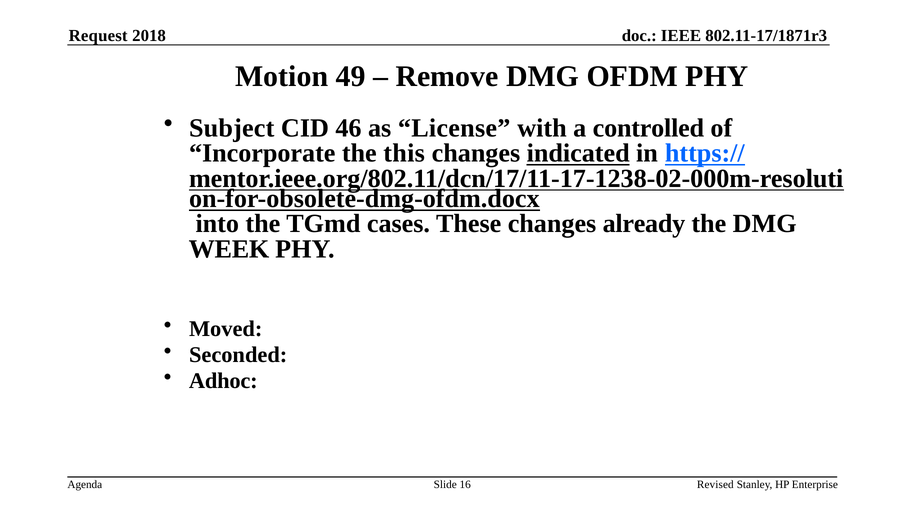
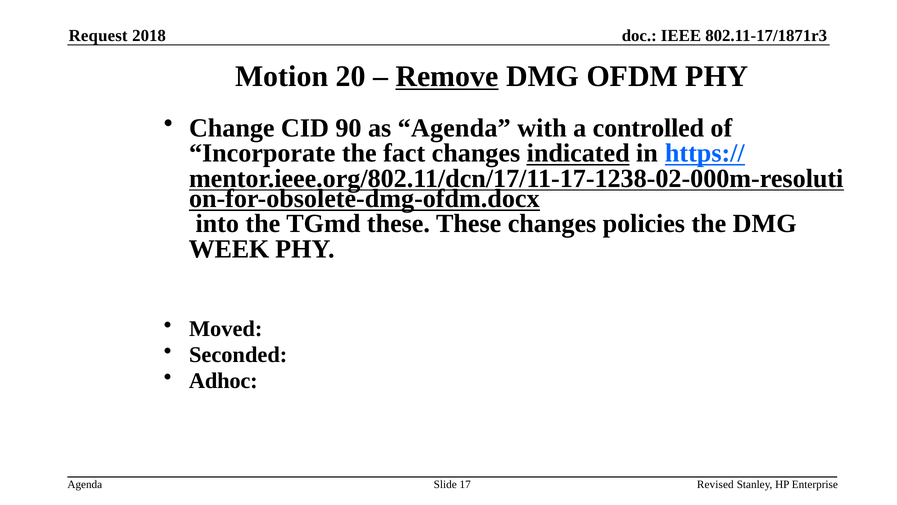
49: 49 -> 20
Remove underline: none -> present
Subject: Subject -> Change
46: 46 -> 90
as License: License -> Agenda
this: this -> fact
TGmd cases: cases -> these
already: already -> policies
16: 16 -> 17
